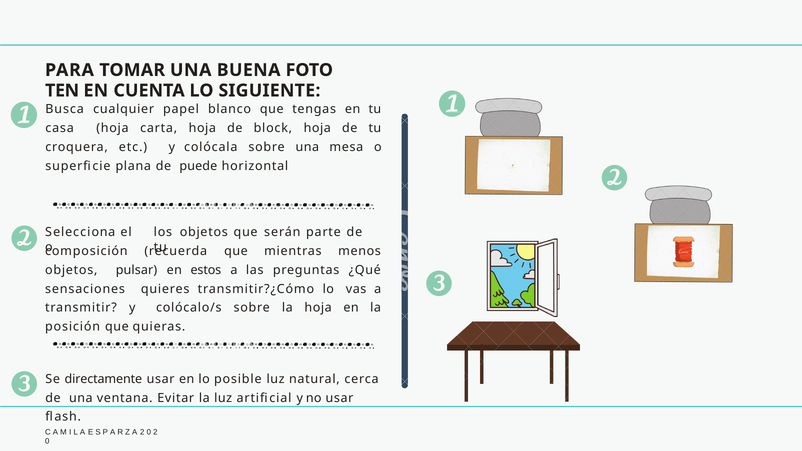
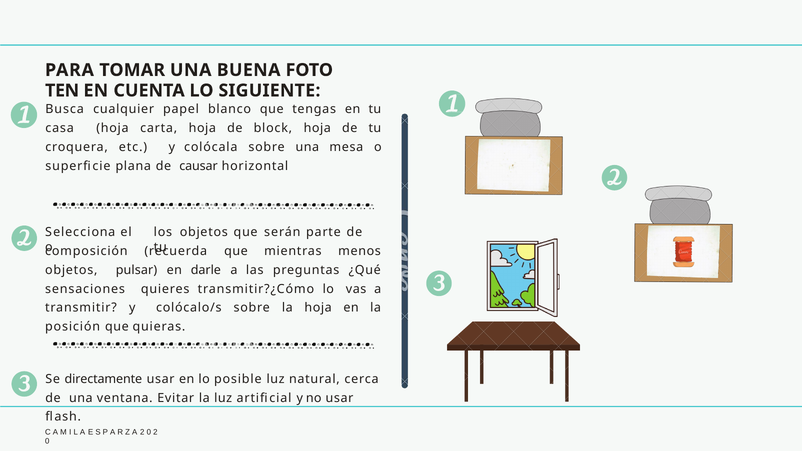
puede: puede -> causar
estos: estos -> darle
